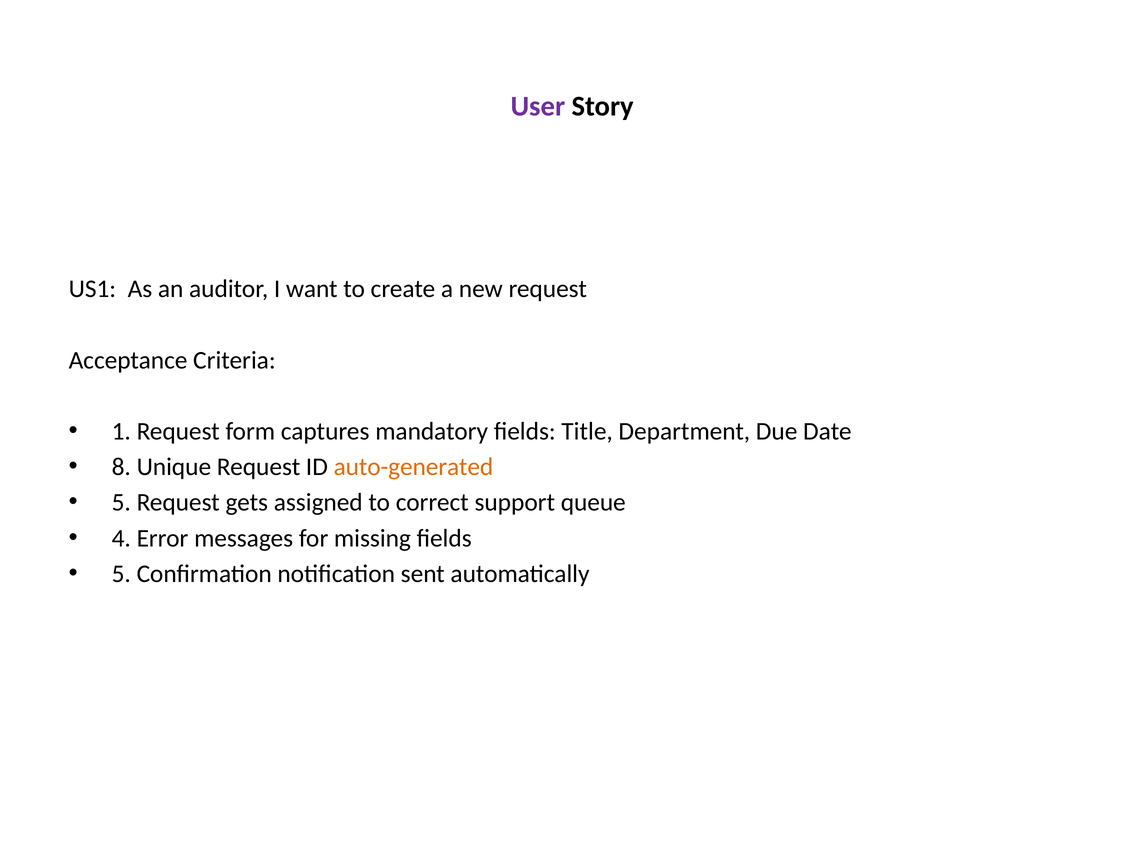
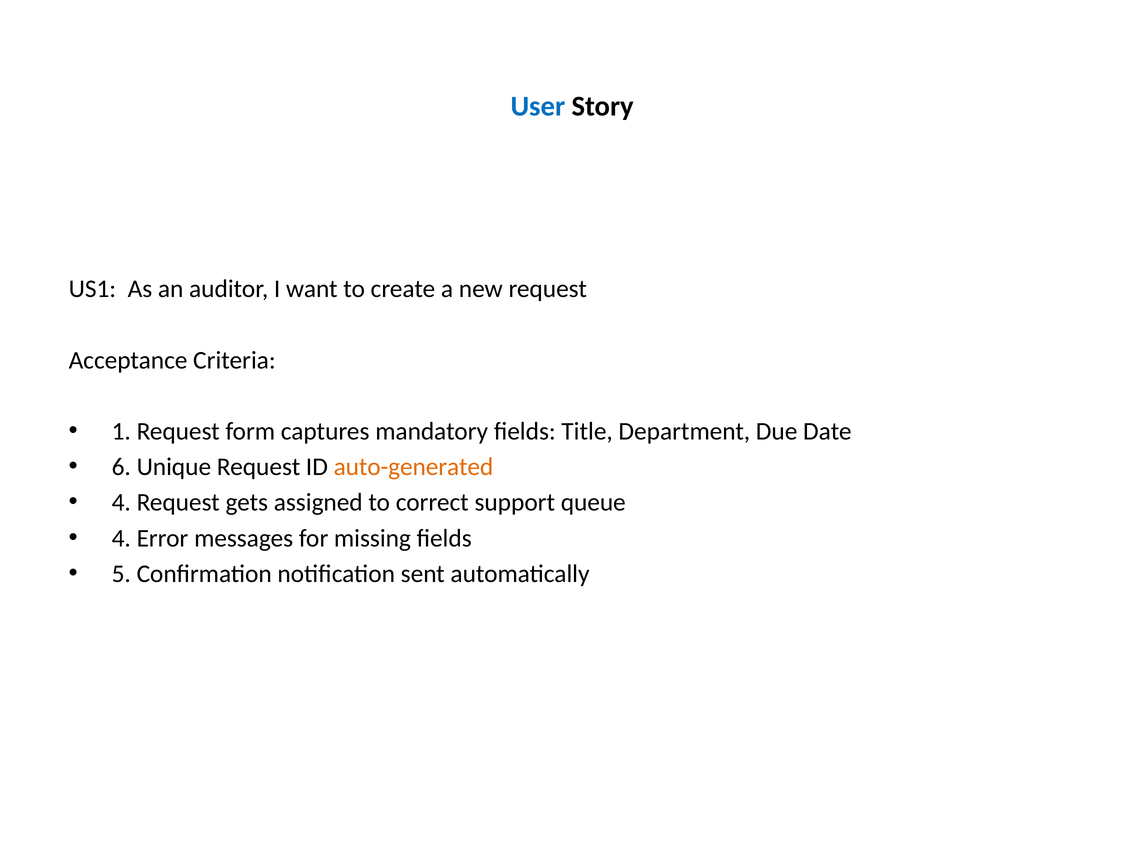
User colour: purple -> blue
8: 8 -> 6
5 at (121, 503): 5 -> 4
